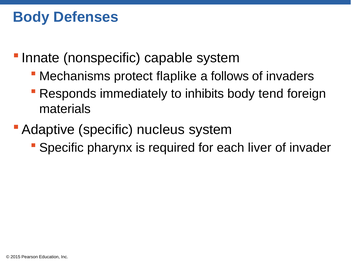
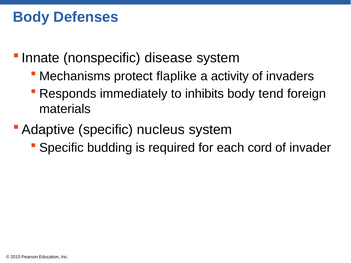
capable: capable -> disease
follows: follows -> activity
pharynx: pharynx -> budding
liver: liver -> cord
